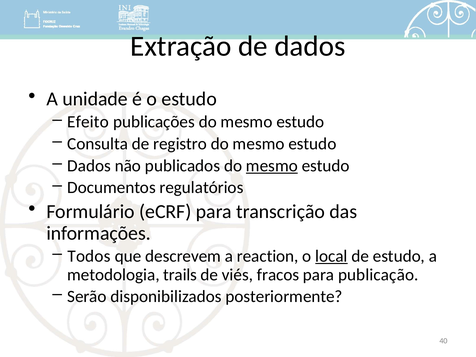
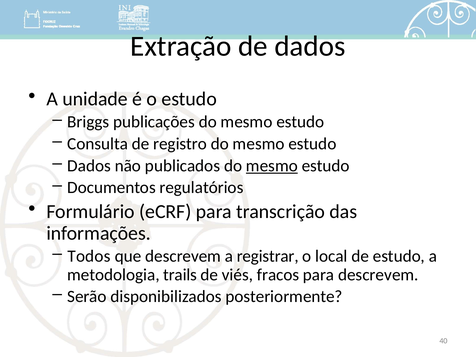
Efeito: Efeito -> Briggs
reaction: reaction -> registrar
local underline: present -> none
para publicação: publicação -> descrevem
